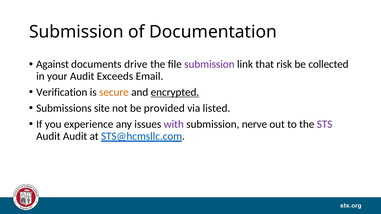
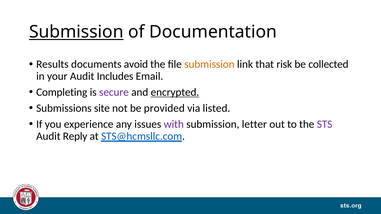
Submission at (76, 32) underline: none -> present
Against: Against -> Results
drive: drive -> avoid
submission at (209, 64) colour: purple -> orange
Exceeds: Exceeds -> Includes
Verification: Verification -> Completing
secure colour: orange -> purple
nerve: nerve -> letter
Audit Audit: Audit -> Reply
